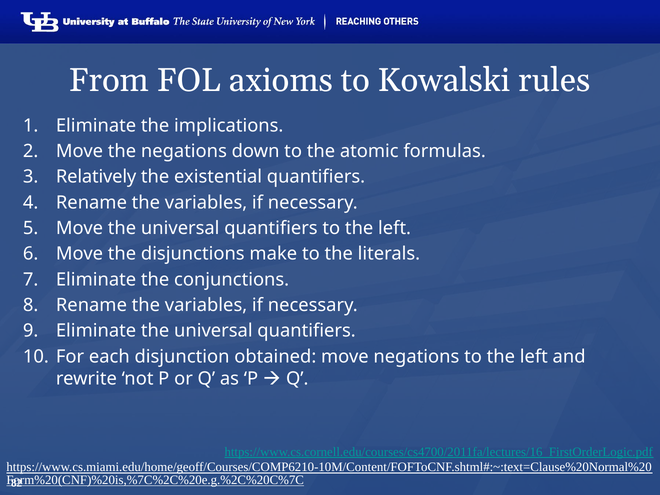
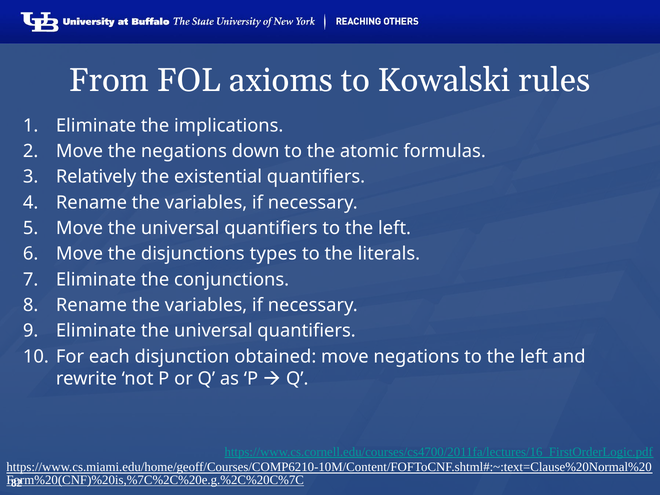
make: make -> types
